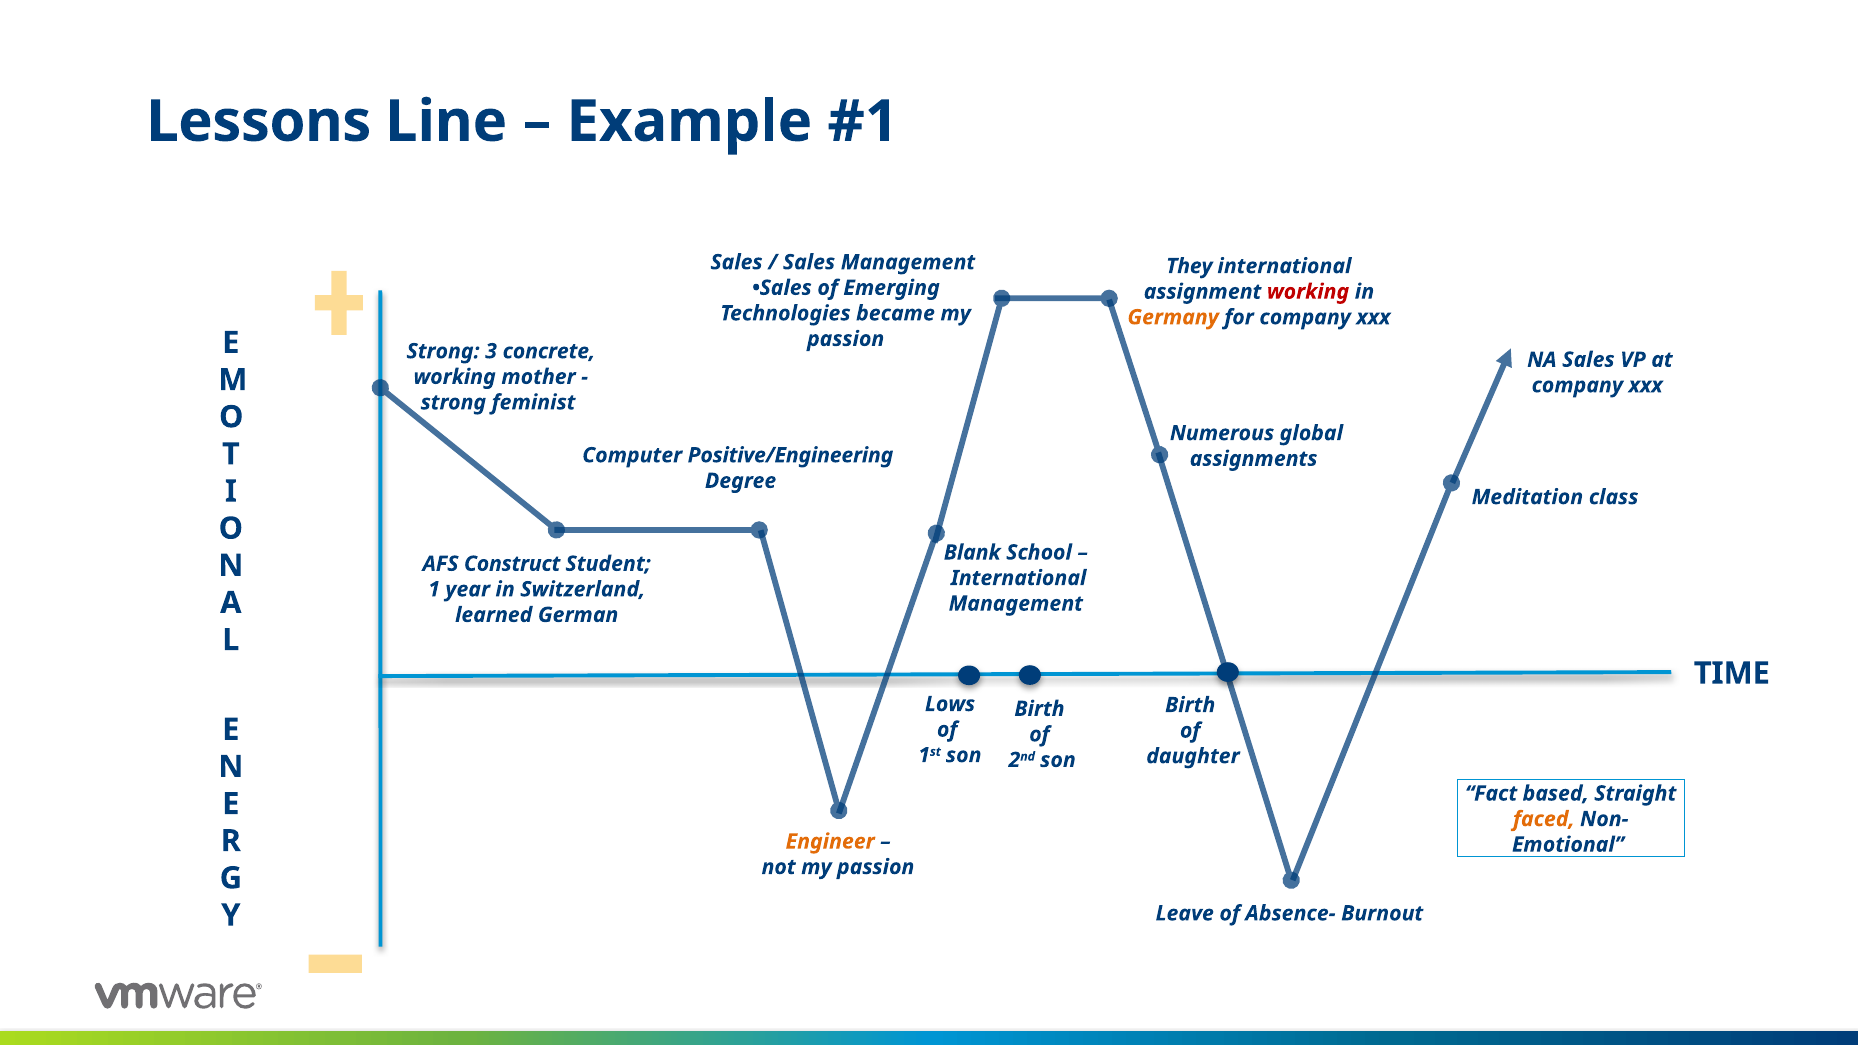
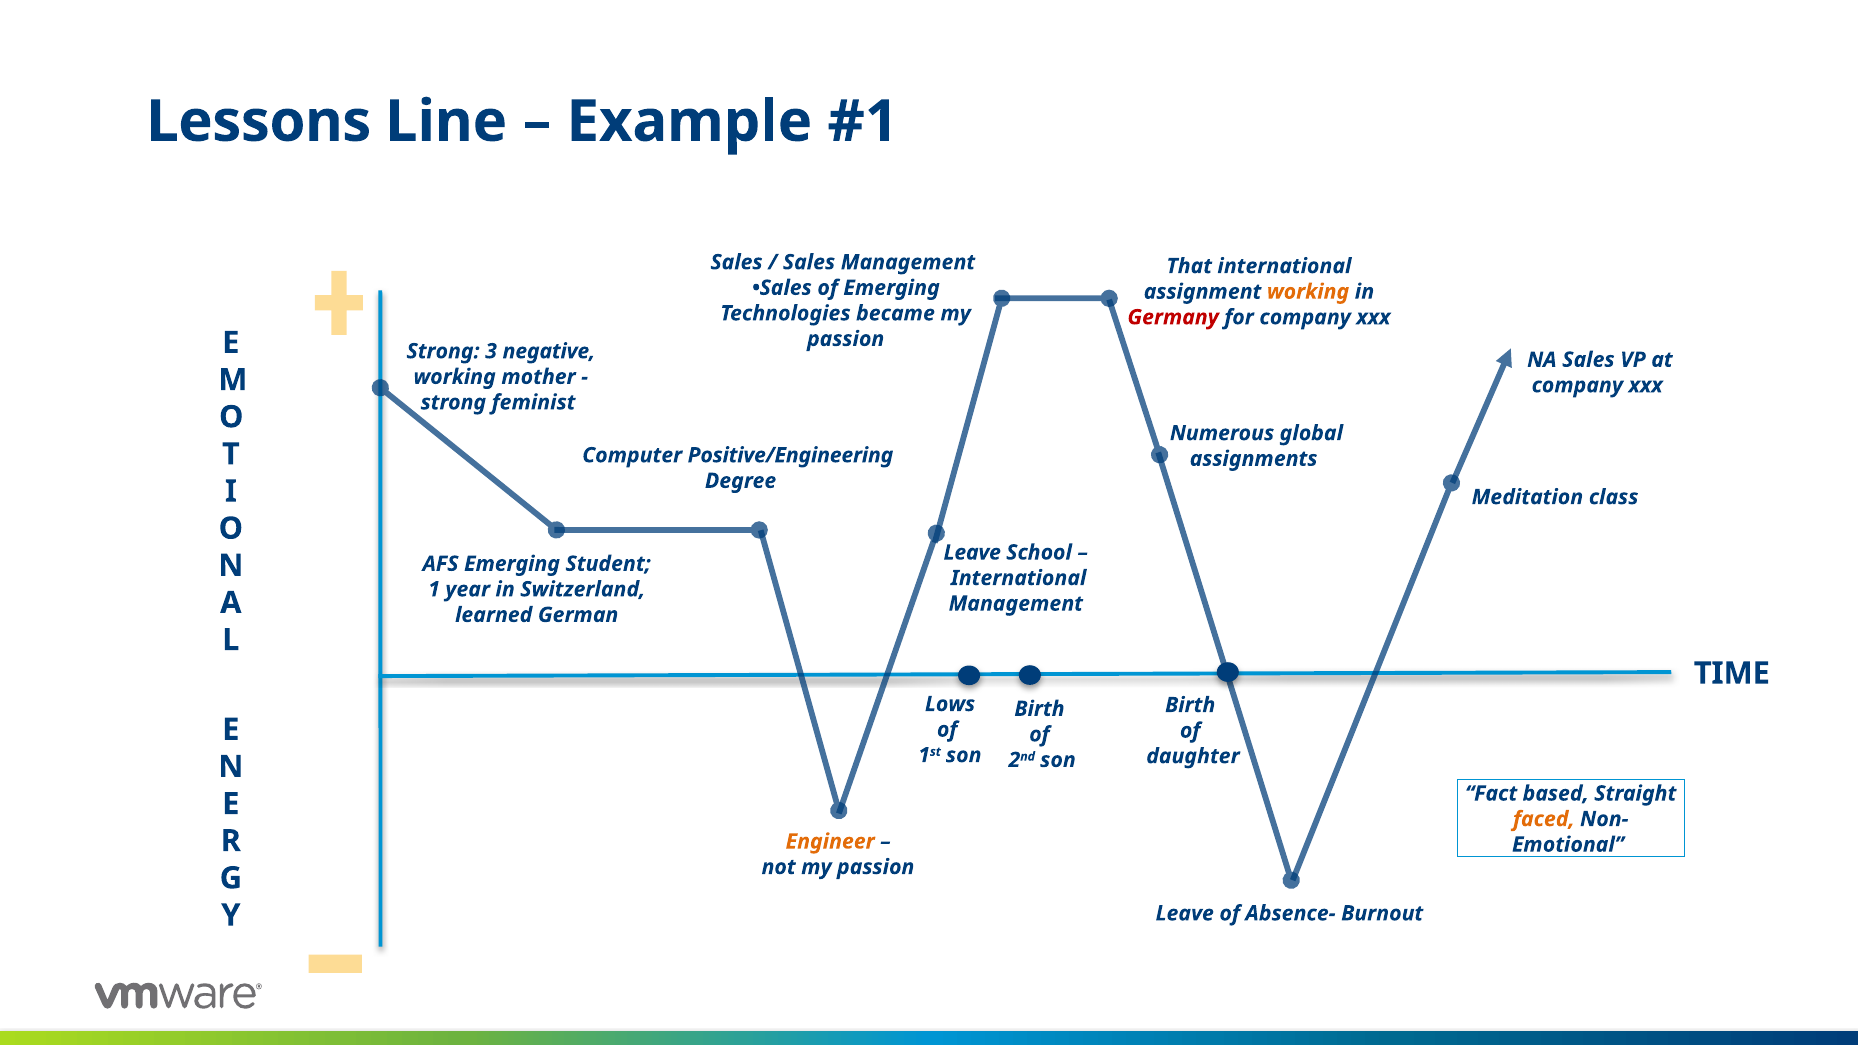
They: They -> That
working at (1308, 292) colour: red -> orange
Germany colour: orange -> red
concrete: concrete -> negative
Blank at (972, 553): Blank -> Leave
AFS Construct: Construct -> Emerging
